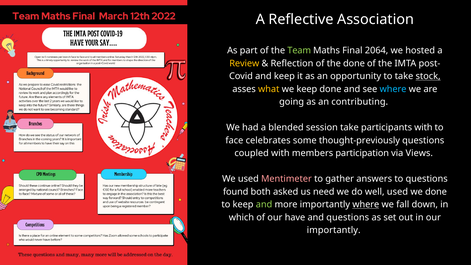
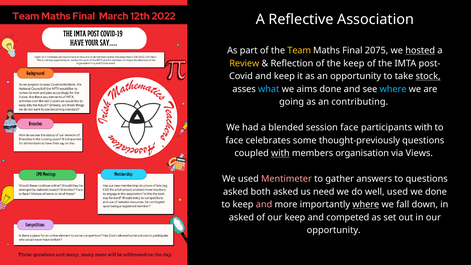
Team colour: light green -> yellow
2064: 2064 -> 2075
hosted underline: none -> present
the done: done -> keep
what colour: yellow -> light blue
we keep: keep -> aims
session take: take -> face
with at (280, 153) underline: none -> present
participation: participation -> organisation
found at (236, 192): found -> asked
and at (264, 204) colour: light green -> pink
which at (241, 217): which -> asked
our have: have -> keep
and questions: questions -> competed
importantly at (334, 230): importantly -> opportunity
